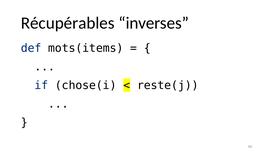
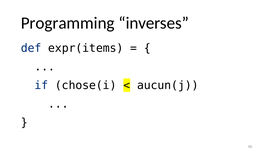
Récupérables: Récupérables -> Programming
mots(items: mots(items -> expr(items
reste(j: reste(j -> aucun(j
